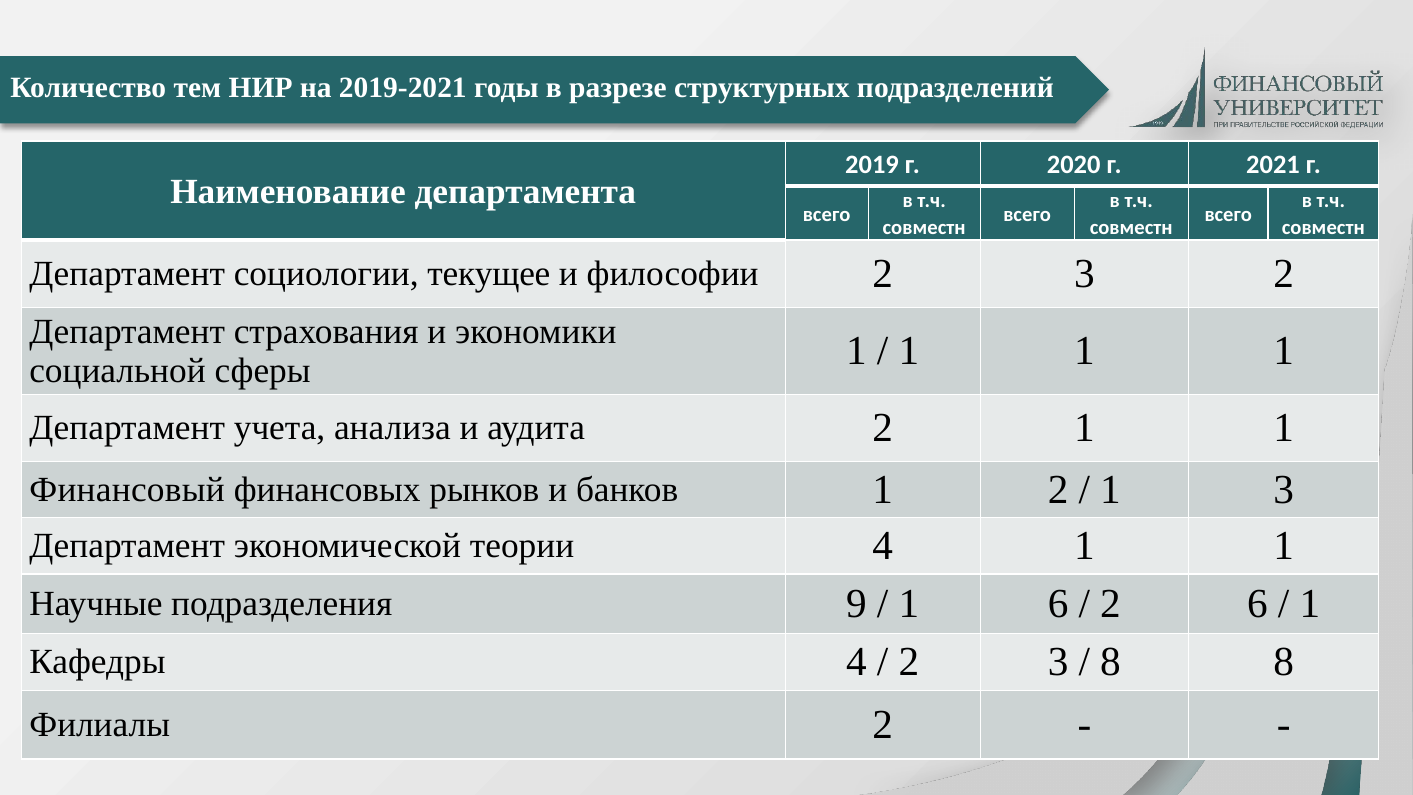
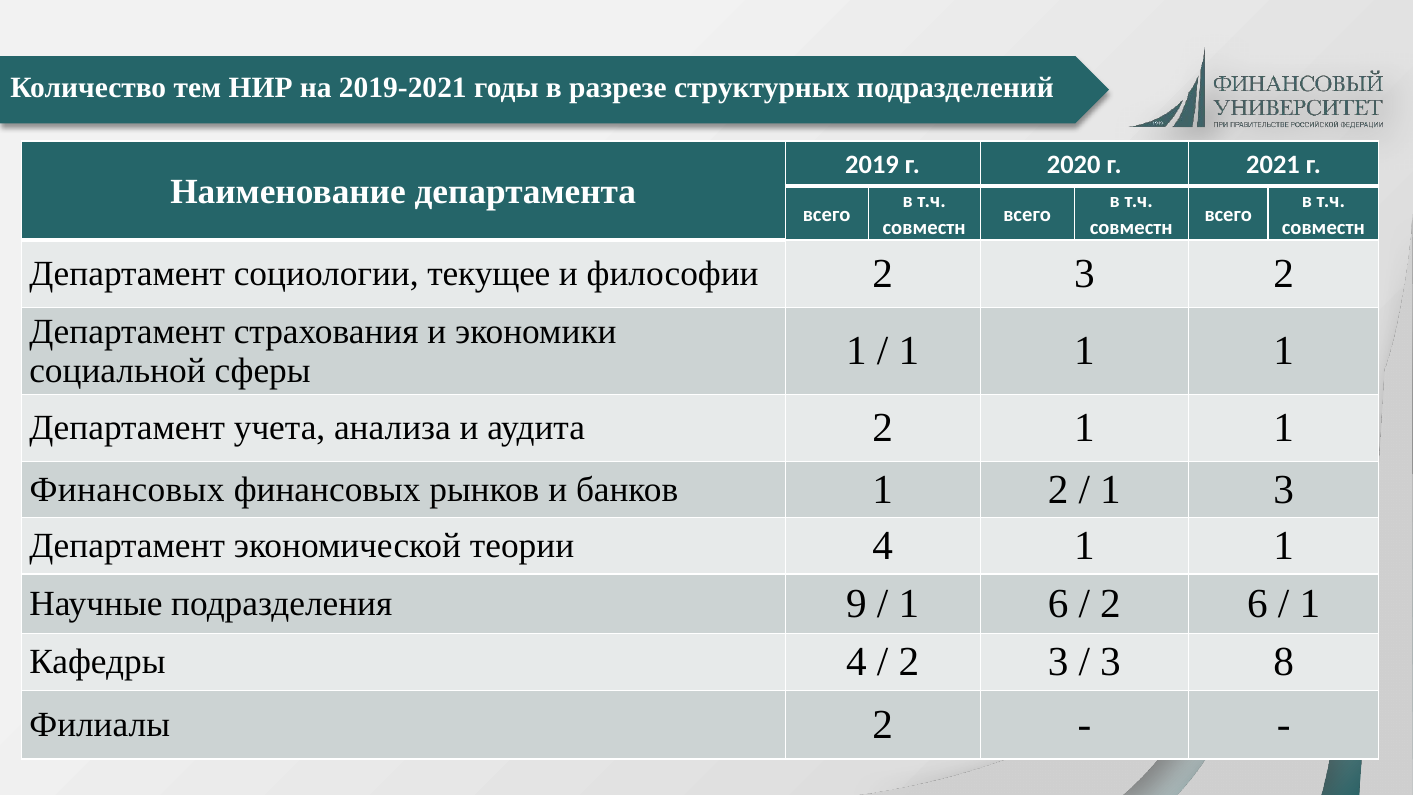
Финансовый at (127, 490): Финансовый -> Финансовых
8 at (1111, 662): 8 -> 3
